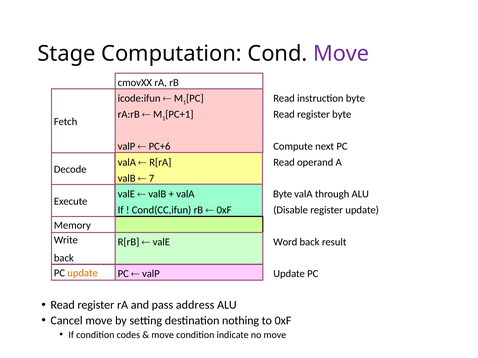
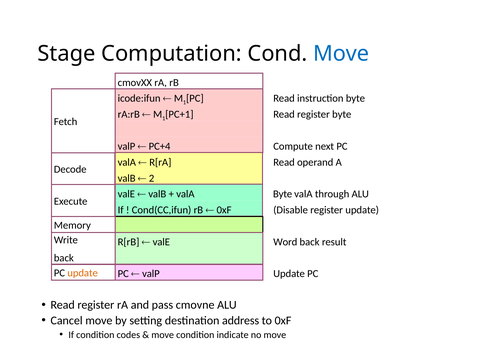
Move at (341, 54) colour: purple -> blue
PC+6: PC+6 -> PC+4
7: 7 -> 2
address: address -> cmovne
nothing: nothing -> address
